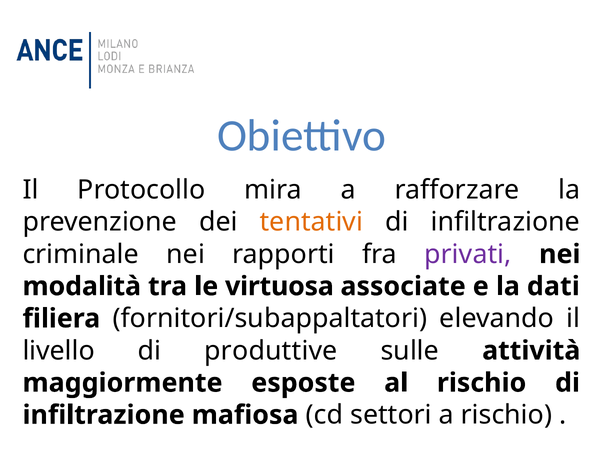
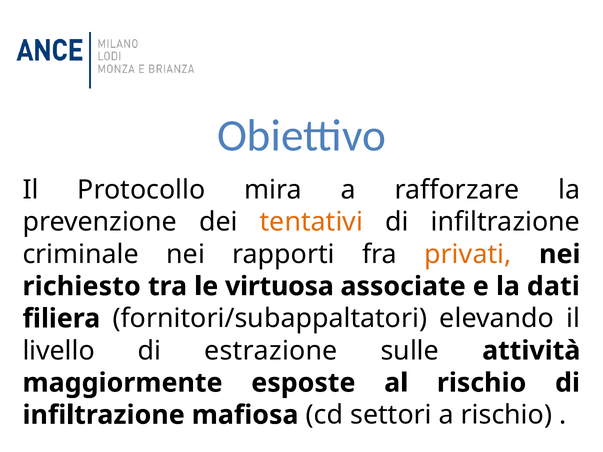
privati colour: purple -> orange
modalità: modalità -> richiesto
produttive: produttive -> estrazione
